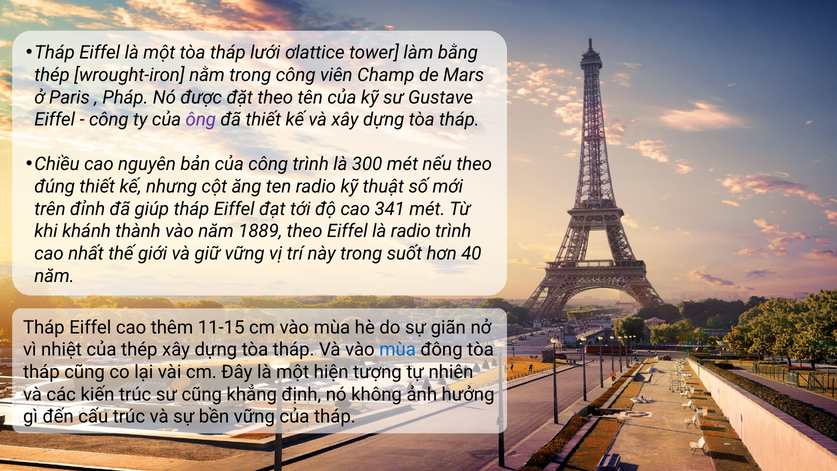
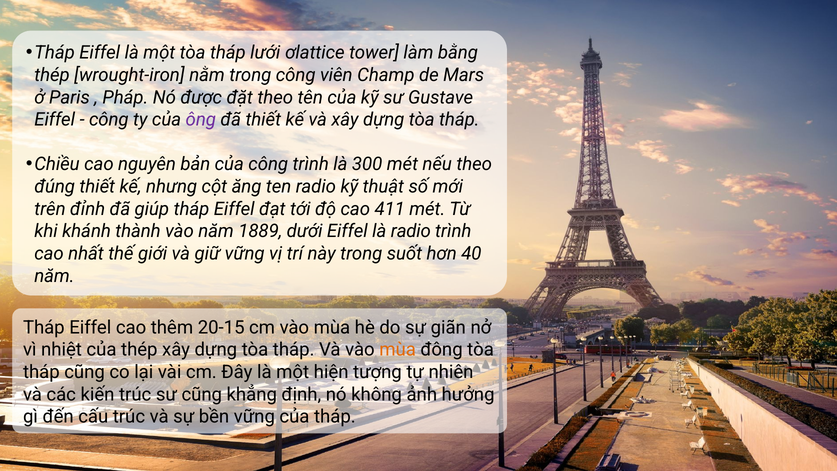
341: 341 -> 411
1889 theo: theo -> dưới
11-15: 11-15 -> 20-15
mùa at (398, 350) colour: blue -> orange
